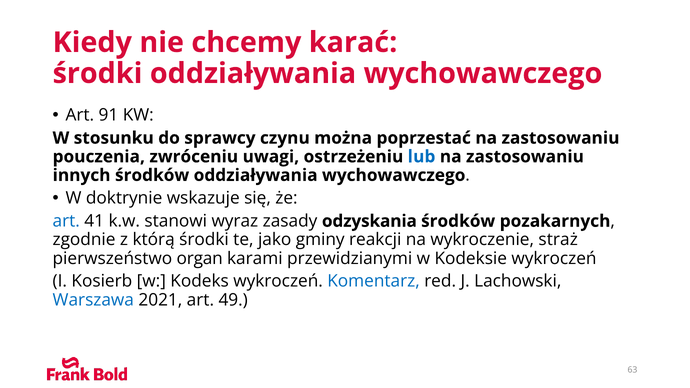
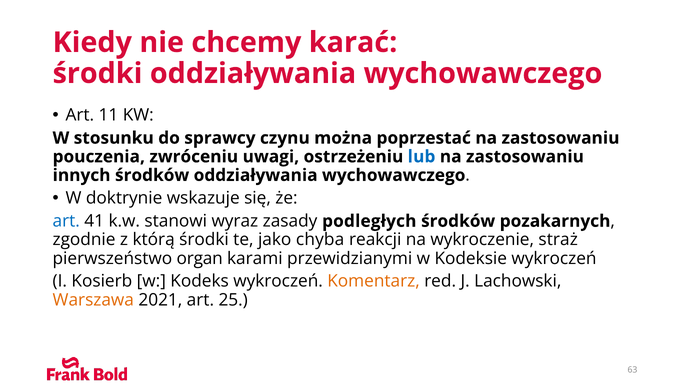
91: 91 -> 11
odzyskania: odzyskania -> podległych
gminy: gminy -> chyba
Komentarz colour: blue -> orange
Warszawa colour: blue -> orange
49: 49 -> 25
